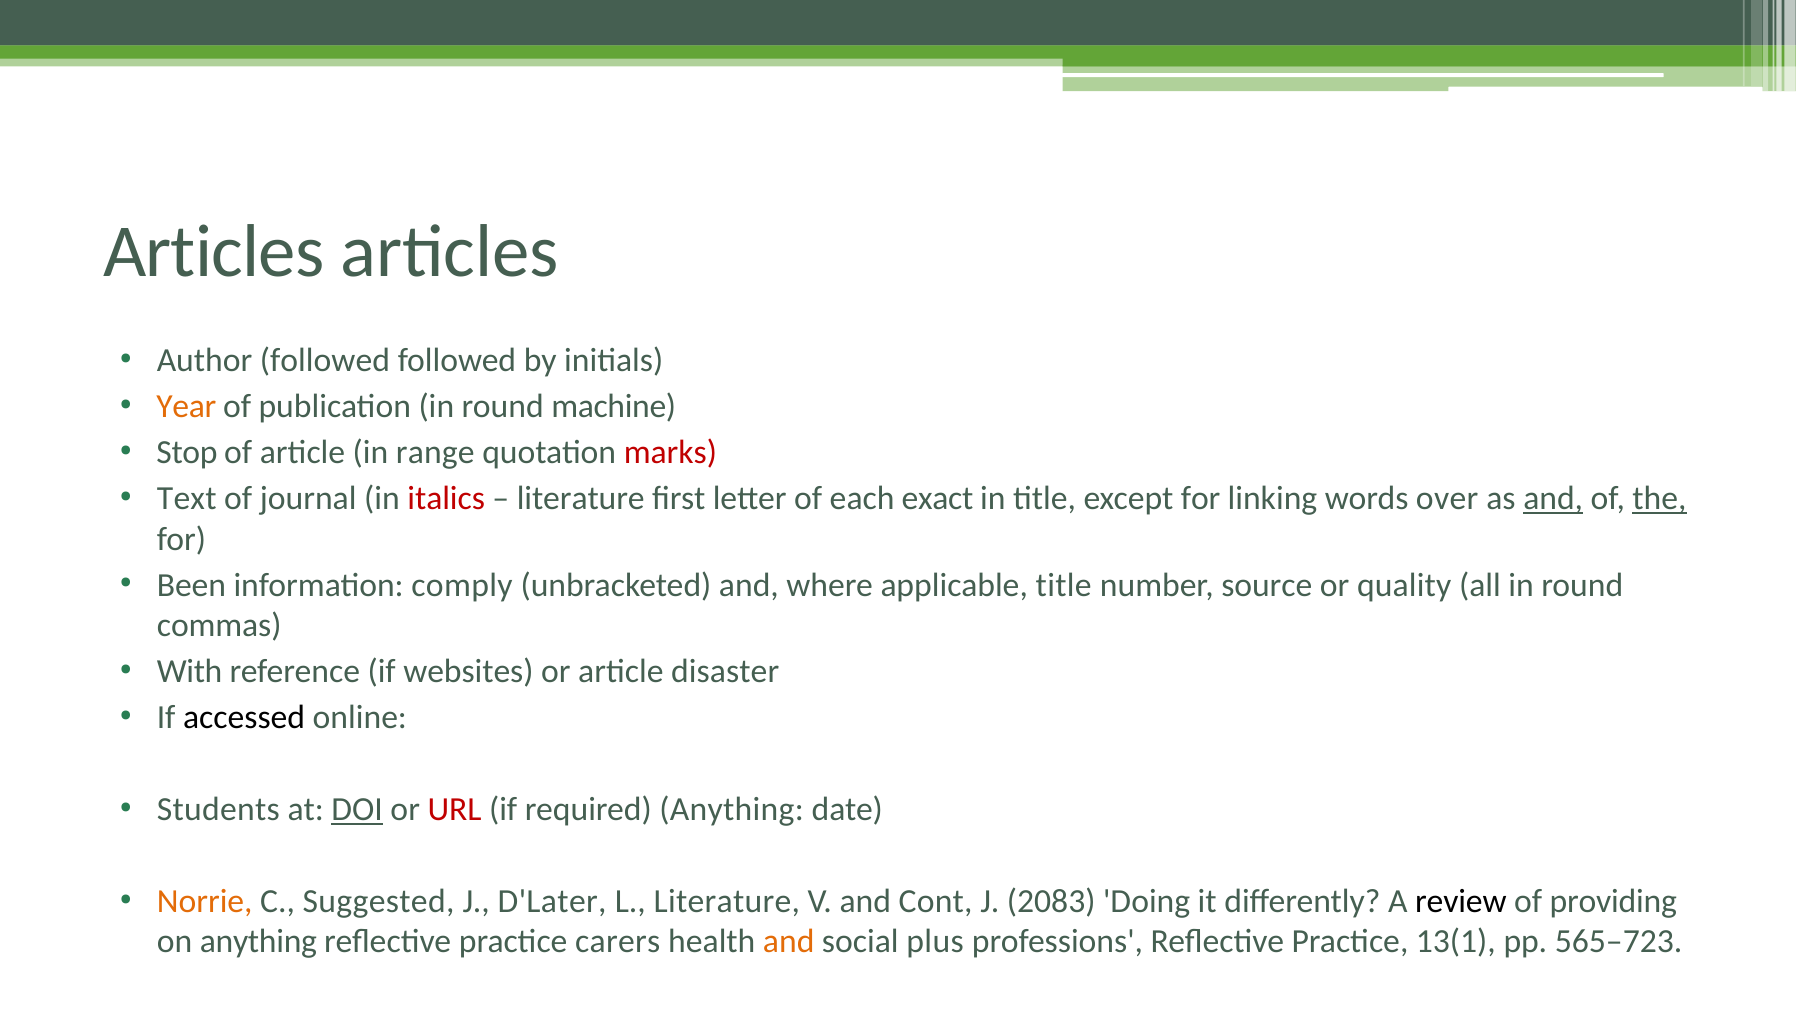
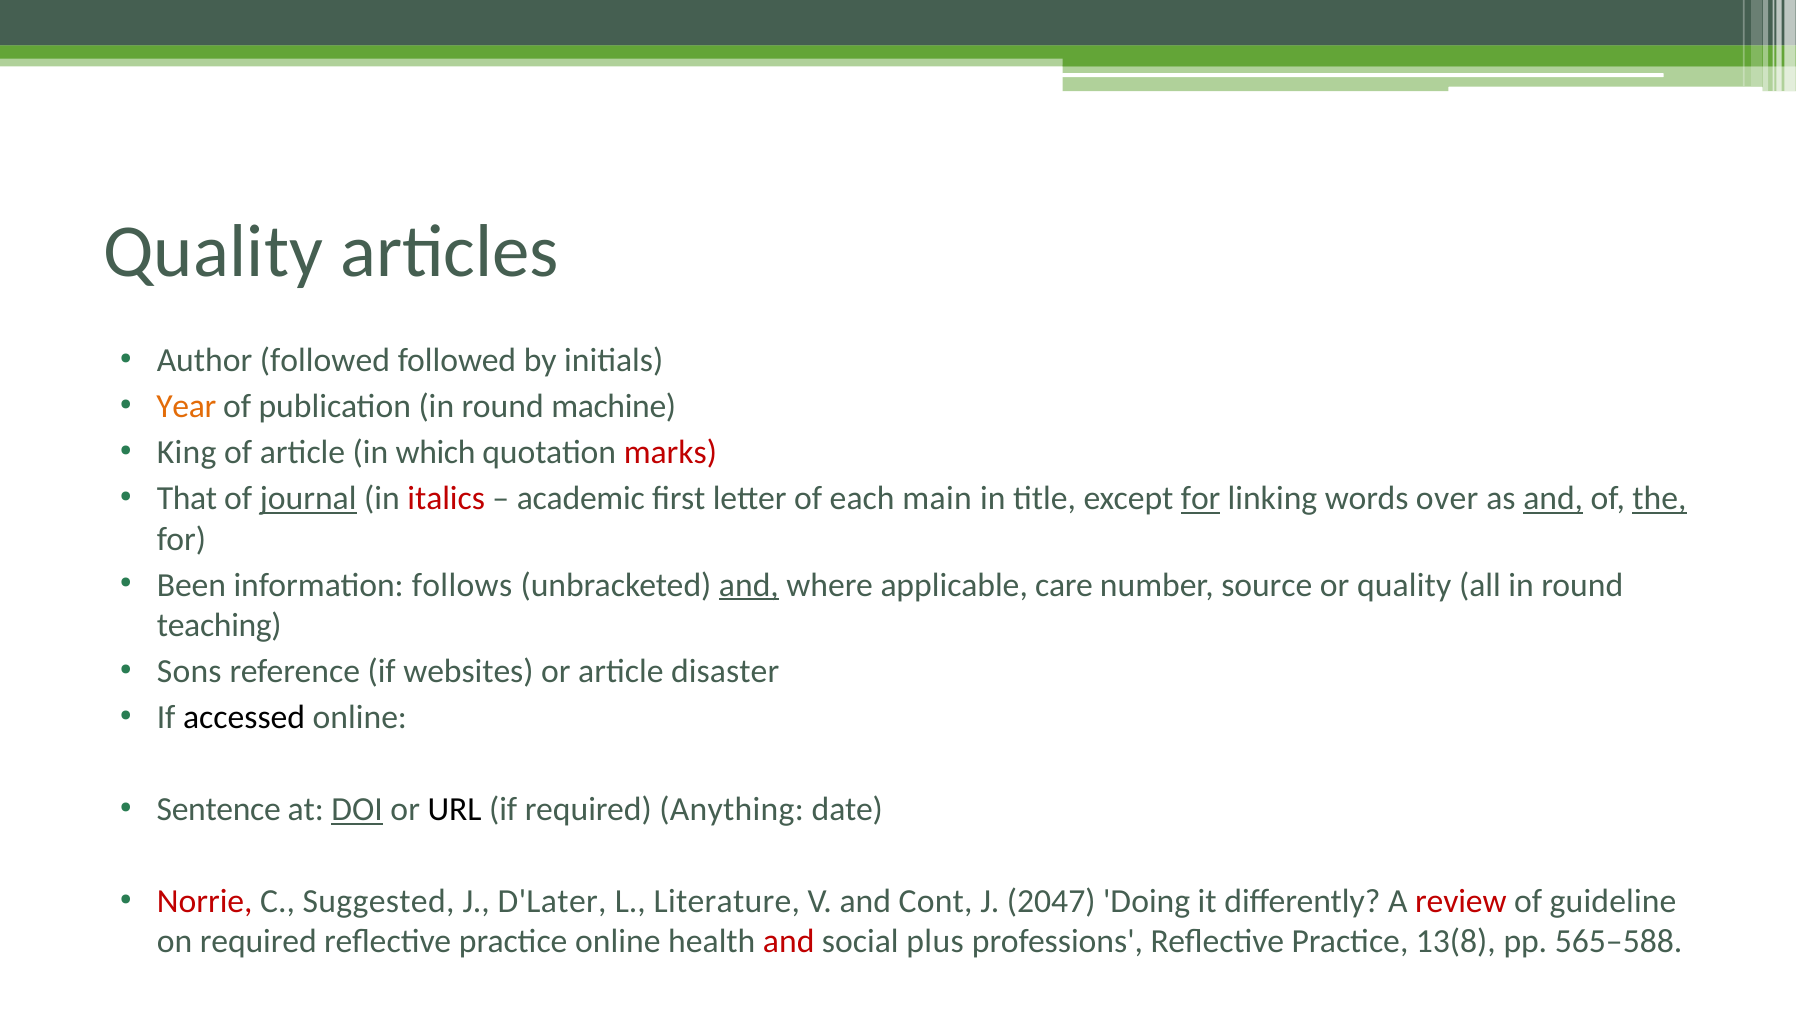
Articles at (214, 252): Articles -> Quality
Stop: Stop -> King
range: range -> which
Text: Text -> That
journal underline: none -> present
literature at (581, 499): literature -> academic
exact: exact -> main
for at (1201, 499) underline: none -> present
comply: comply -> follows
and at (749, 585) underline: none -> present
applicable title: title -> care
commas: commas -> teaching
With: With -> Sons
Students: Students -> Sentence
URL colour: red -> black
Norrie colour: orange -> red
2083: 2083 -> 2047
review colour: black -> red
providing: providing -> guideline
on anything: anything -> required
practice carers: carers -> online
and at (789, 942) colour: orange -> red
13(1: 13(1 -> 13(8
565–723: 565–723 -> 565–588
